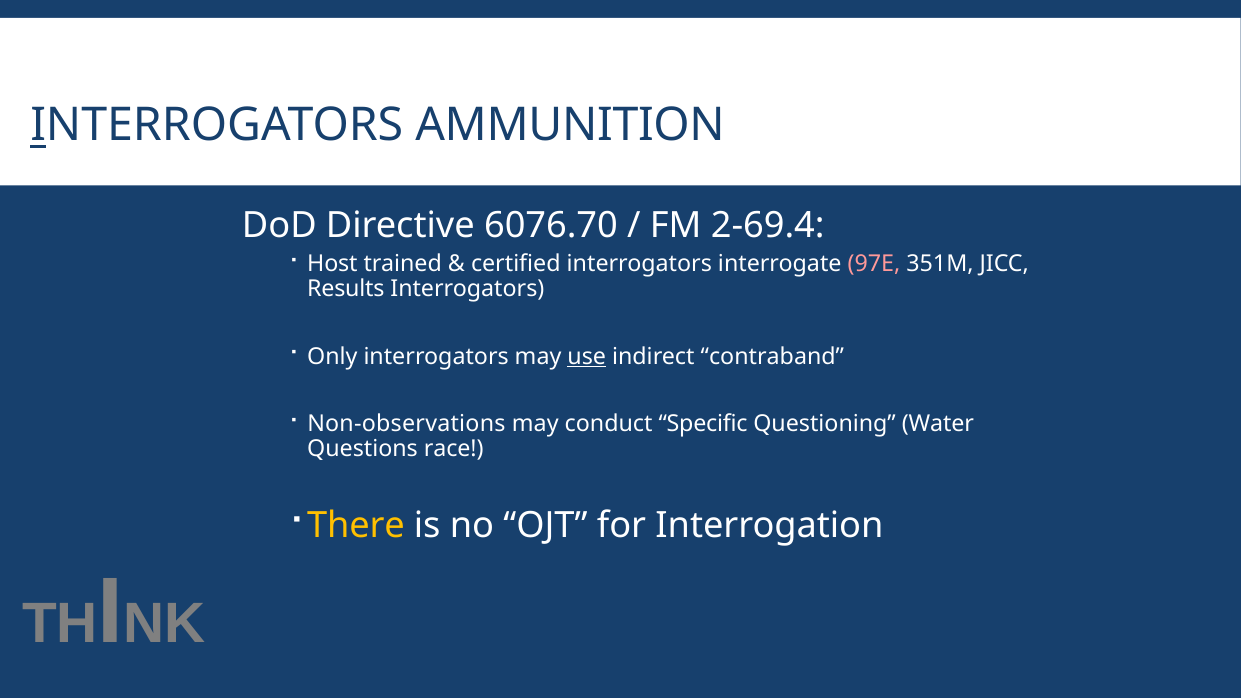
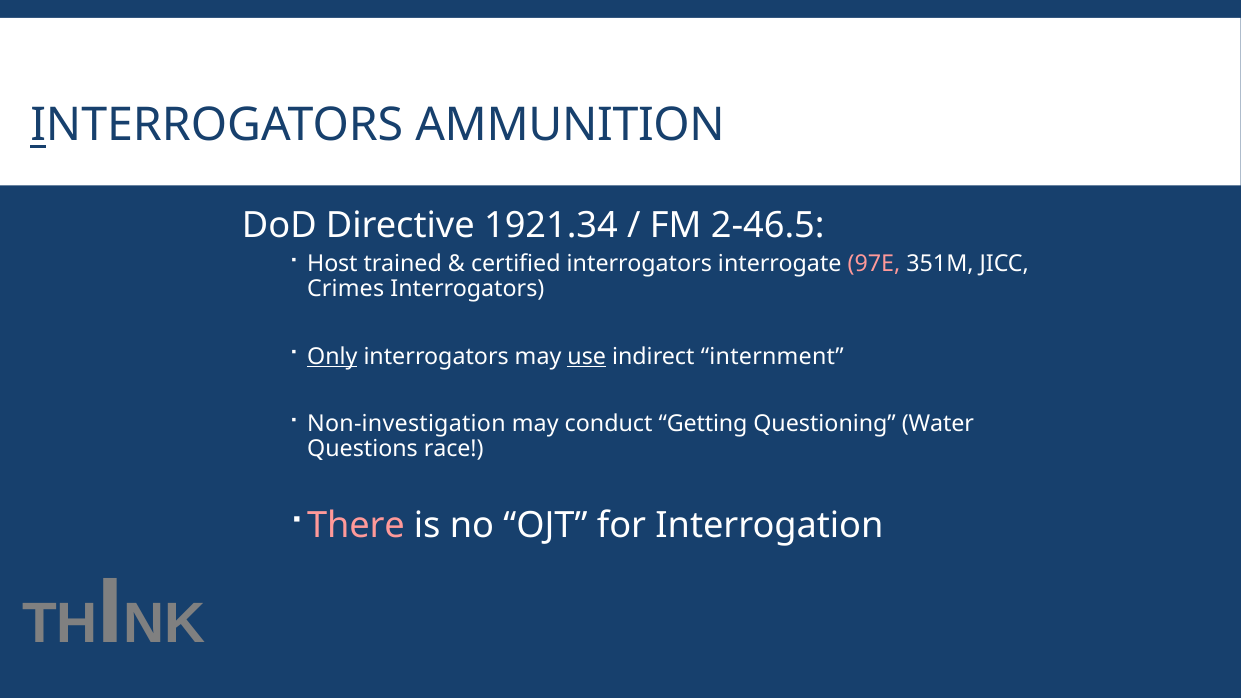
6076.70: 6076.70 -> 1921.34
2-69.4: 2-69.4 -> 2-46.5
Results: Results -> Crimes
Only underline: none -> present
contraband: contraband -> internment
Non-observations: Non-observations -> Non-investigation
Specific: Specific -> Getting
There colour: yellow -> pink
